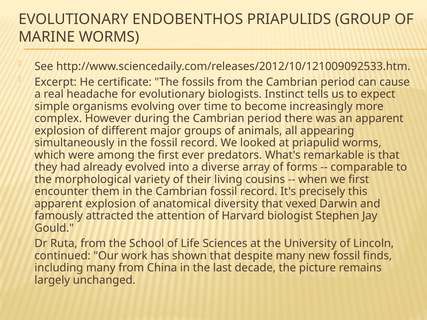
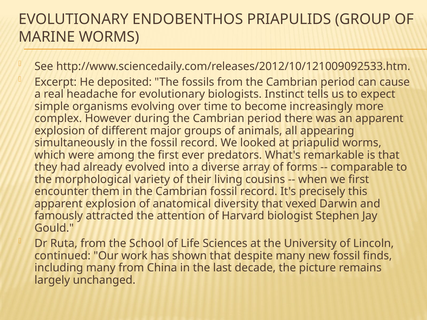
certificate: certificate -> deposited
